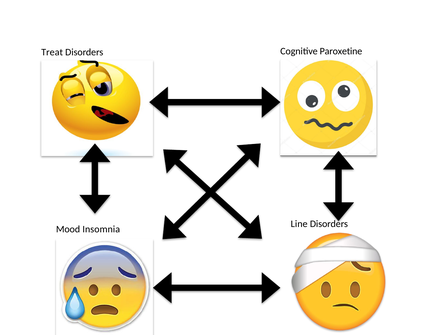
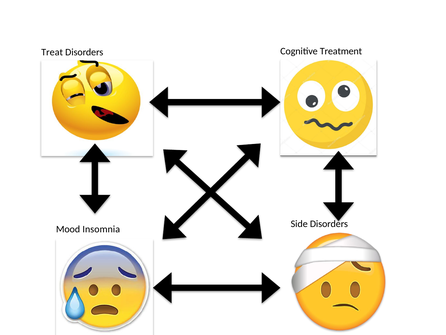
Paroxetine: Paroxetine -> Treatment
Line: Line -> Side
